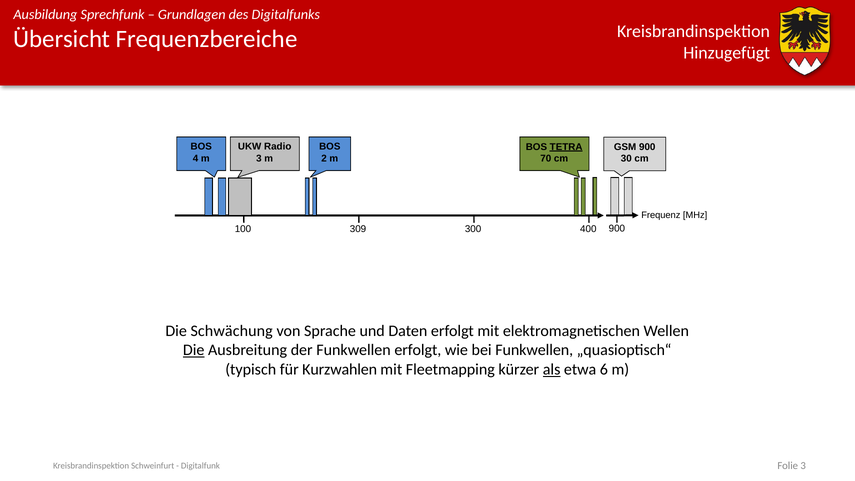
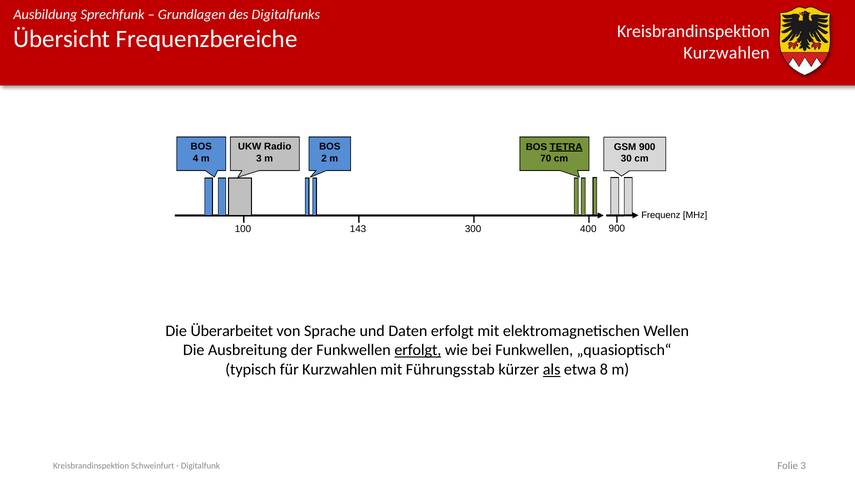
Hinzugefügt at (727, 53): Hinzugefügt -> Kurzwahlen
309: 309 -> 143
Schwächung: Schwächung -> Überarbeitet
Die at (194, 350) underline: present -> none
erfolgt at (418, 350) underline: none -> present
Fleetmapping: Fleetmapping -> Führungsstab
6: 6 -> 8
